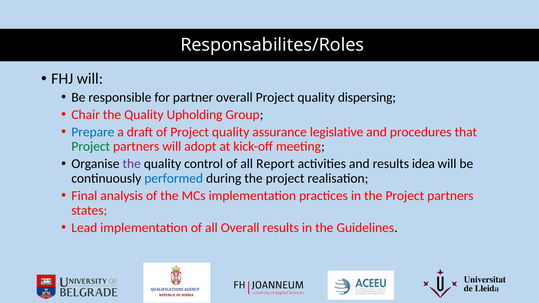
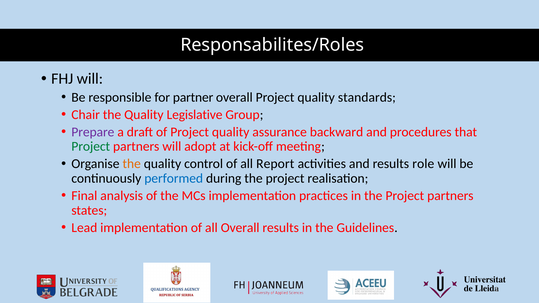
dispersing: dispersing -> standards
Upholding: Upholding -> Legislative
Prepare colour: blue -> purple
legislative: legislative -> backward
the at (132, 164) colour: purple -> orange
idea: idea -> role
